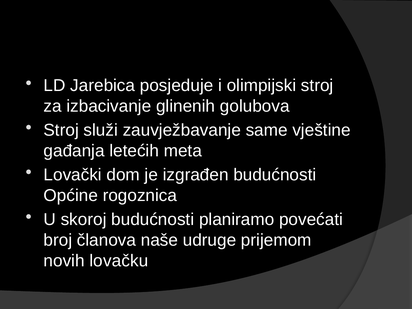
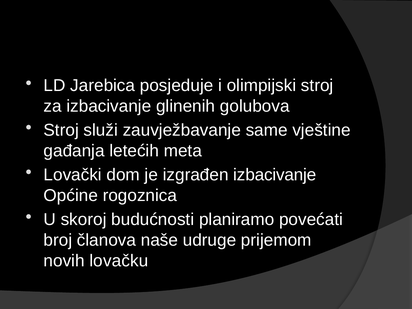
izgrađen budućnosti: budućnosti -> izbacivanje
